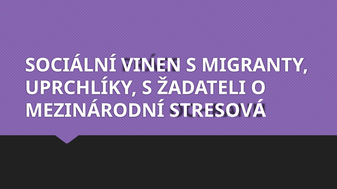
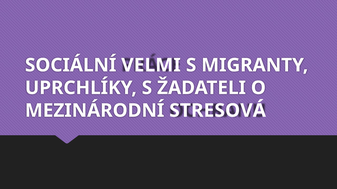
VINEN: VINEN -> VELMI
